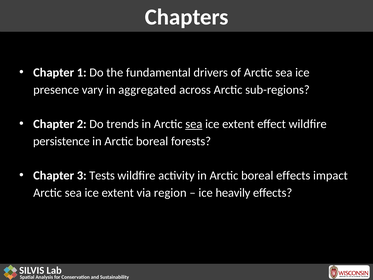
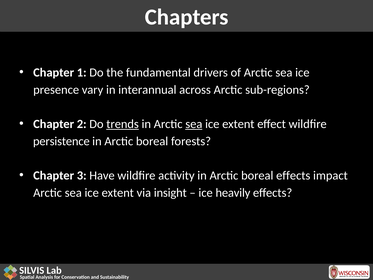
aggregated: aggregated -> interannual
trends underline: none -> present
Tests: Tests -> Have
region: region -> insight
